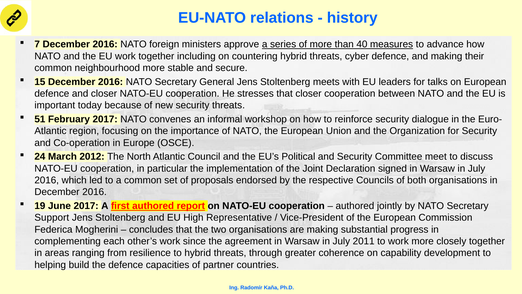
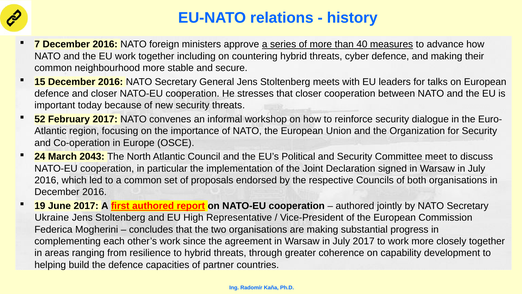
51: 51 -> 52
2012: 2012 -> 2043
Support: Support -> Ukraine
July 2011: 2011 -> 2017
